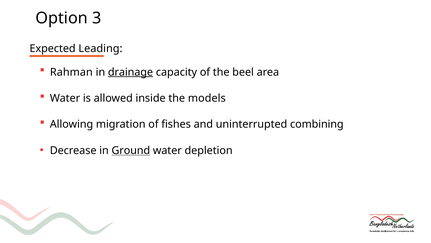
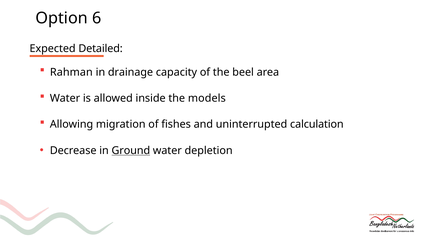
3: 3 -> 6
Leading: Leading -> Detailed
drainage underline: present -> none
combining: combining -> calculation
